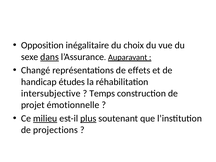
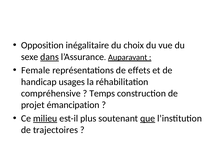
Changé: Changé -> Female
études: études -> usages
intersubjective: intersubjective -> compréhensive
émotionnelle: émotionnelle -> émancipation
plus underline: present -> none
que underline: none -> present
projections: projections -> trajectoires
